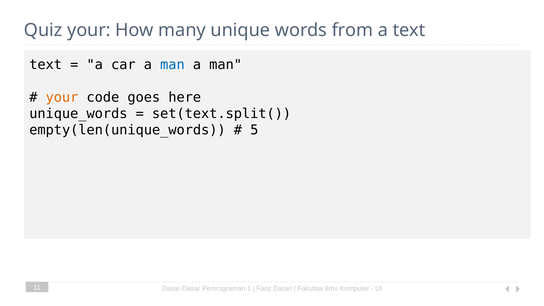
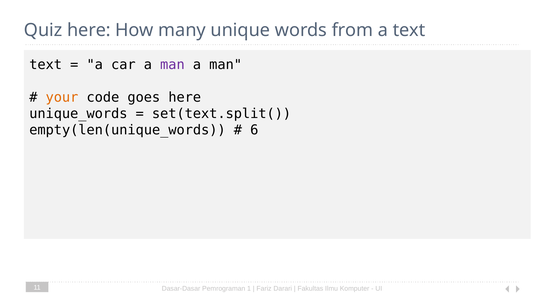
Quiz your: your -> here
man at (172, 65) colour: blue -> purple
5: 5 -> 6
